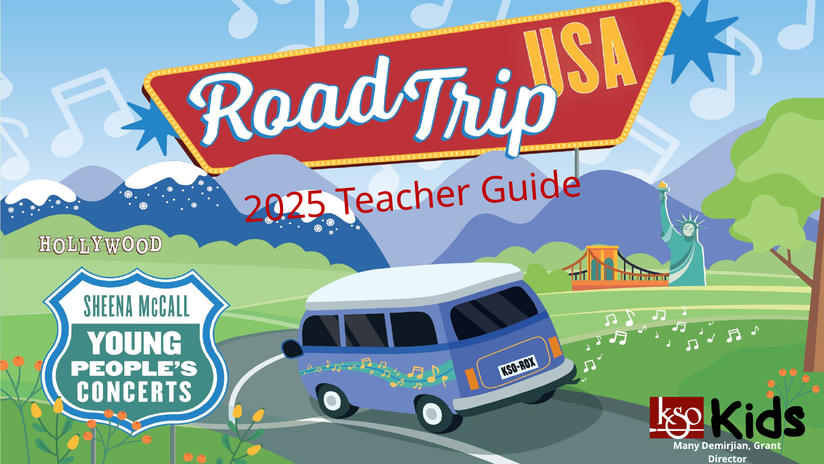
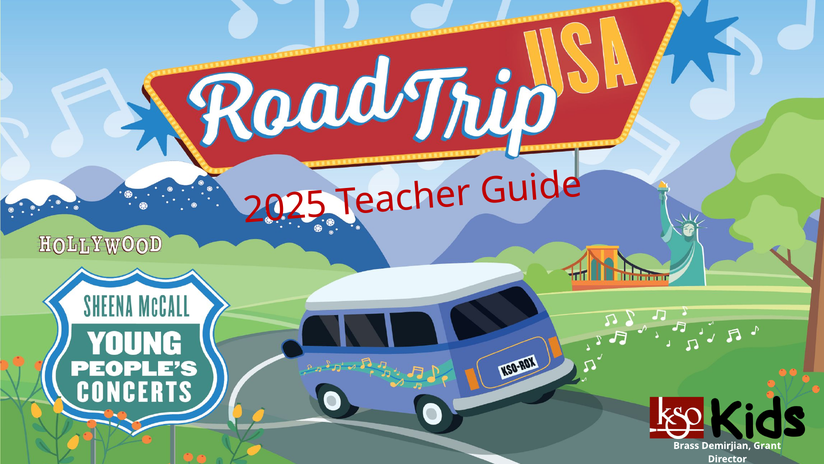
Many: Many -> Brass
